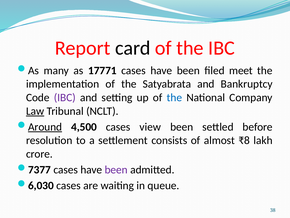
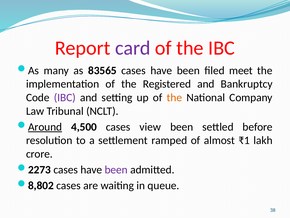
card colour: black -> purple
17771: 17771 -> 83565
Satyabrata: Satyabrata -> Registered
the at (174, 97) colour: blue -> orange
Law underline: present -> none
consists: consists -> ramped
₹8: ₹8 -> ₹1
7377: 7377 -> 2273
6,030: 6,030 -> 8,802
